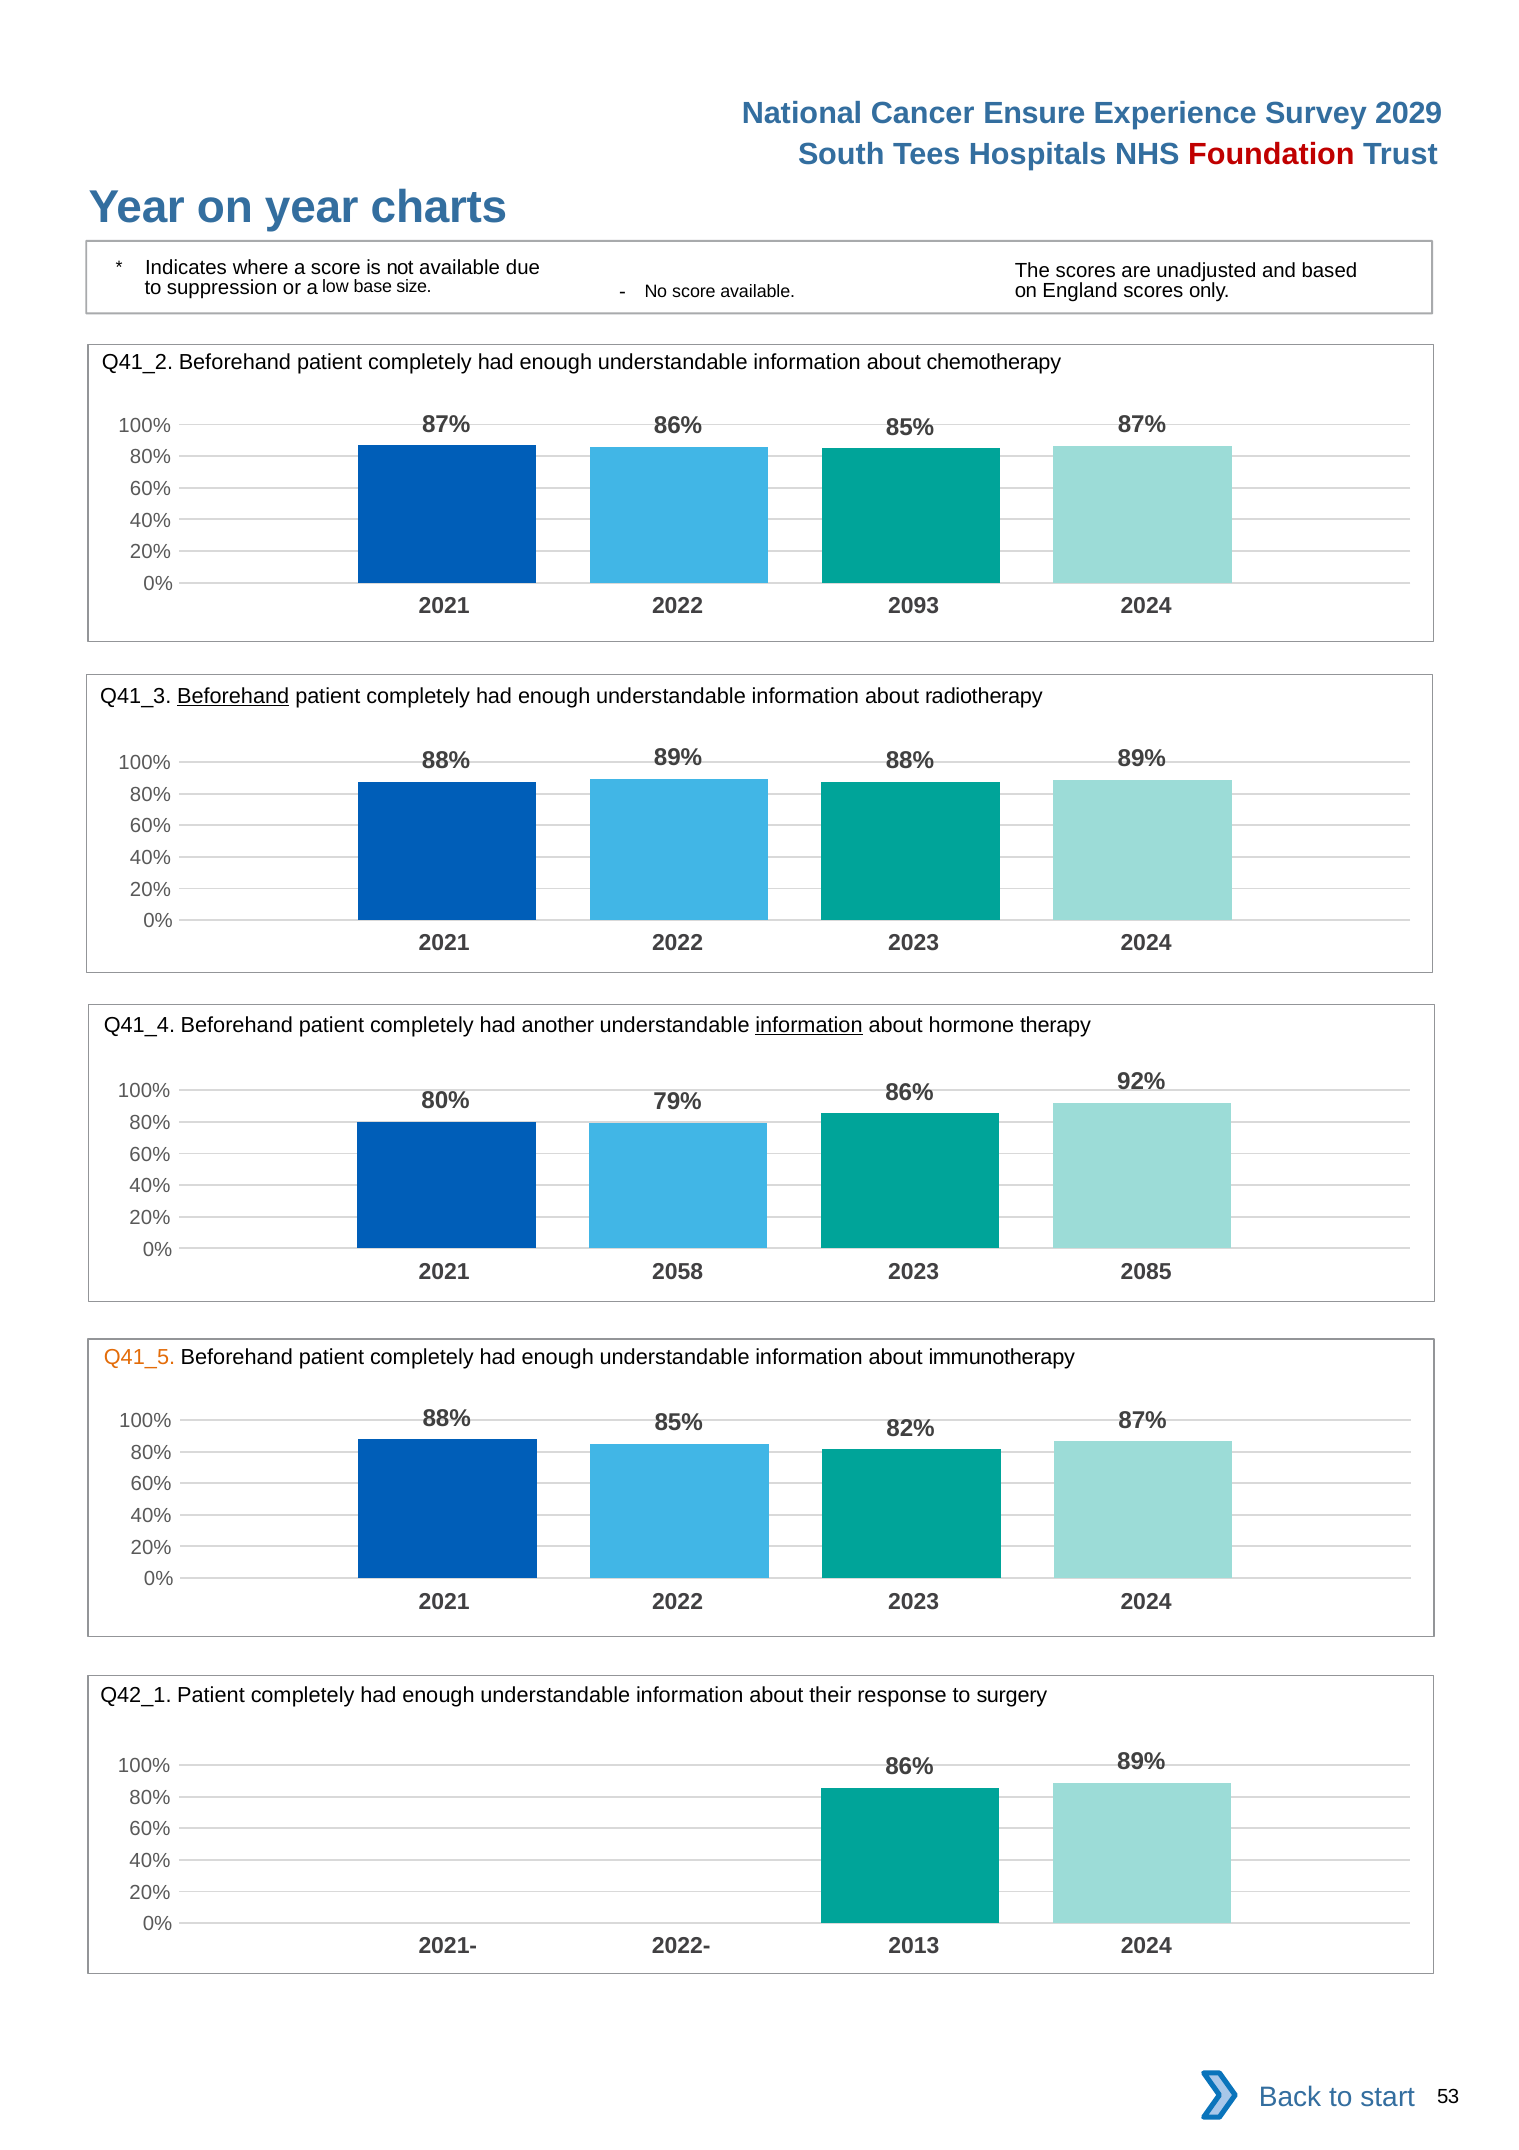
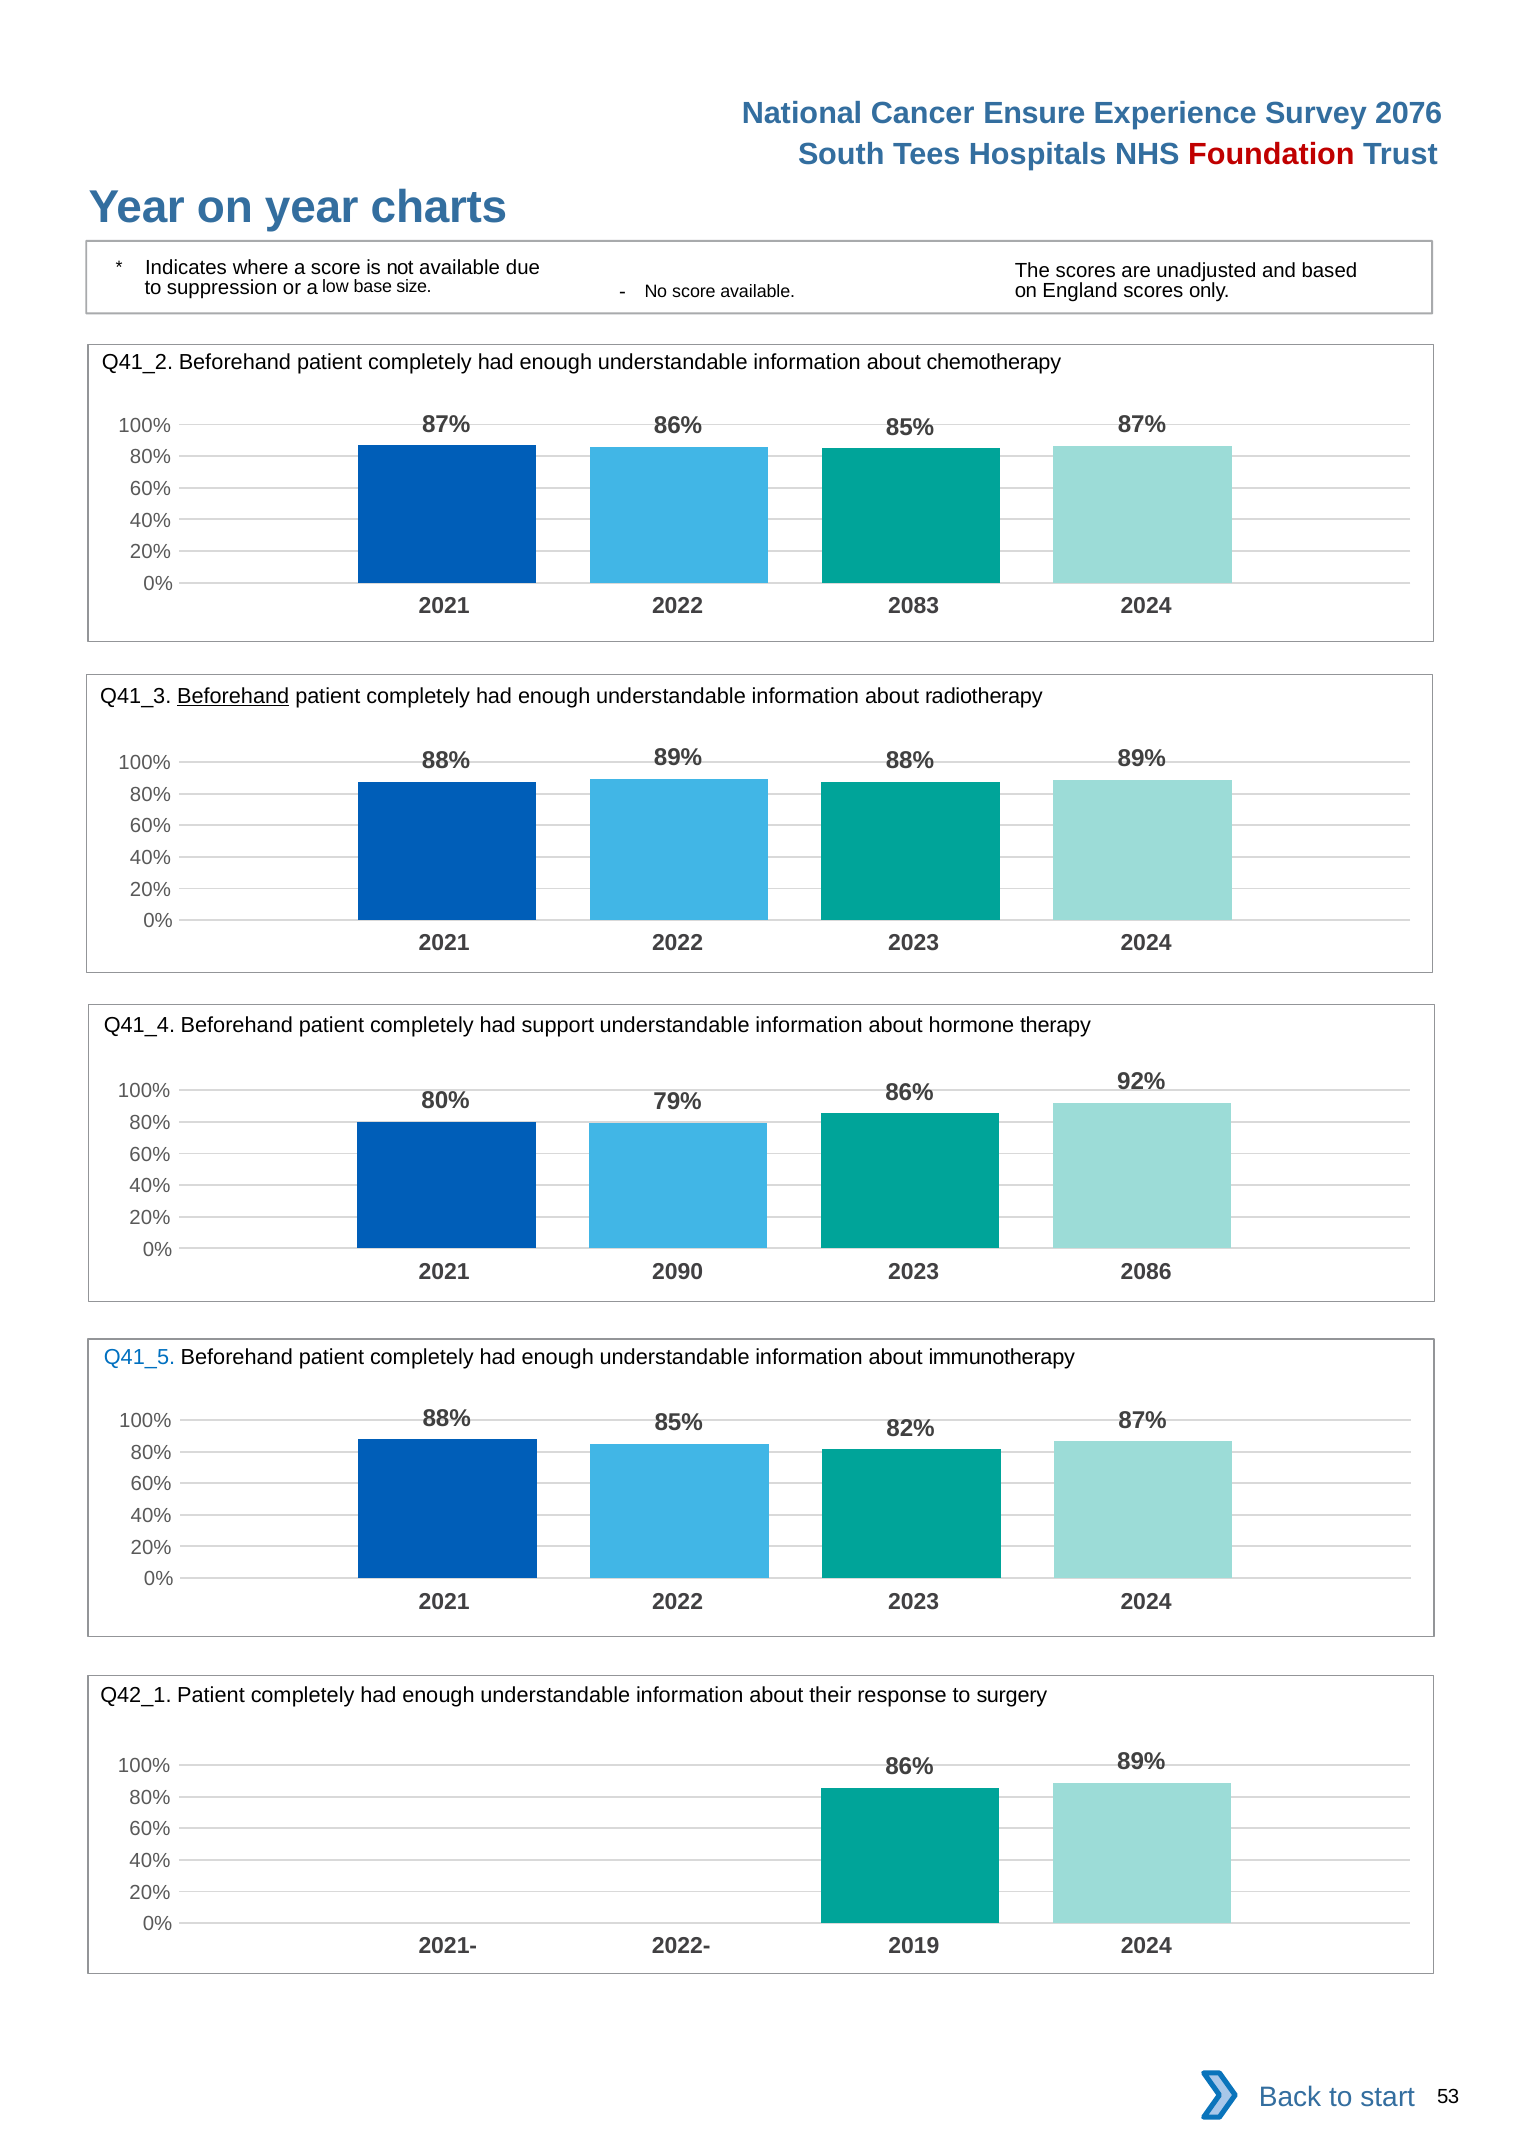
2029: 2029 -> 2076
2093: 2093 -> 2083
another: another -> support
information at (809, 1025) underline: present -> none
2058: 2058 -> 2090
2085: 2085 -> 2086
Q41_5 colour: orange -> blue
2013: 2013 -> 2019
